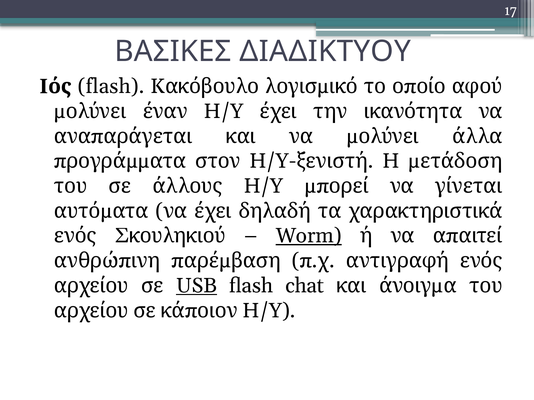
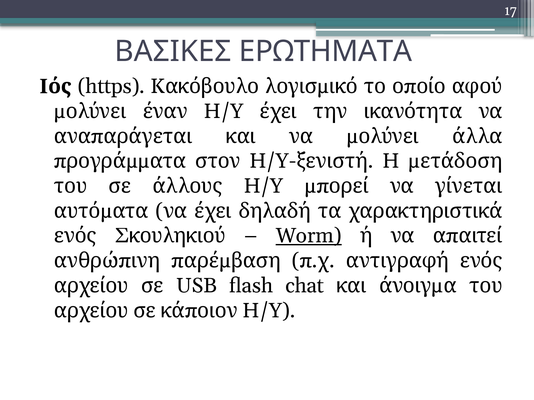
ΔΙΑΔΙΚΤΥΟΥ: ΔΙΑΔΙΚΤΥΟΥ -> ΕΡΩΤΗΜΑΤΑ
flash at (111, 86): flash -> https
USB underline: present -> none
